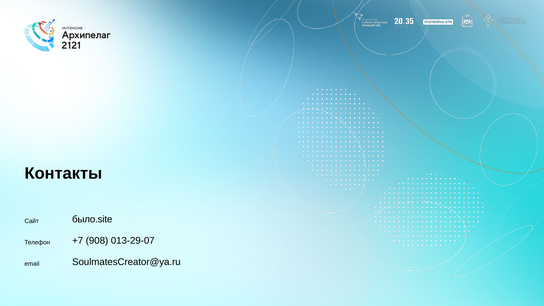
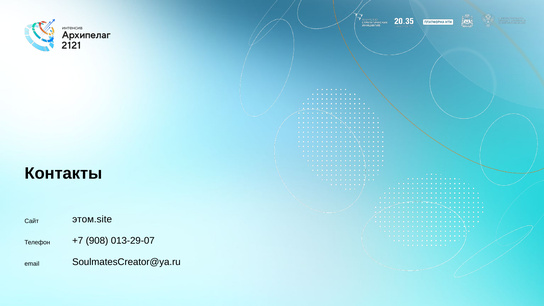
было.site: было.site -> этом.site
